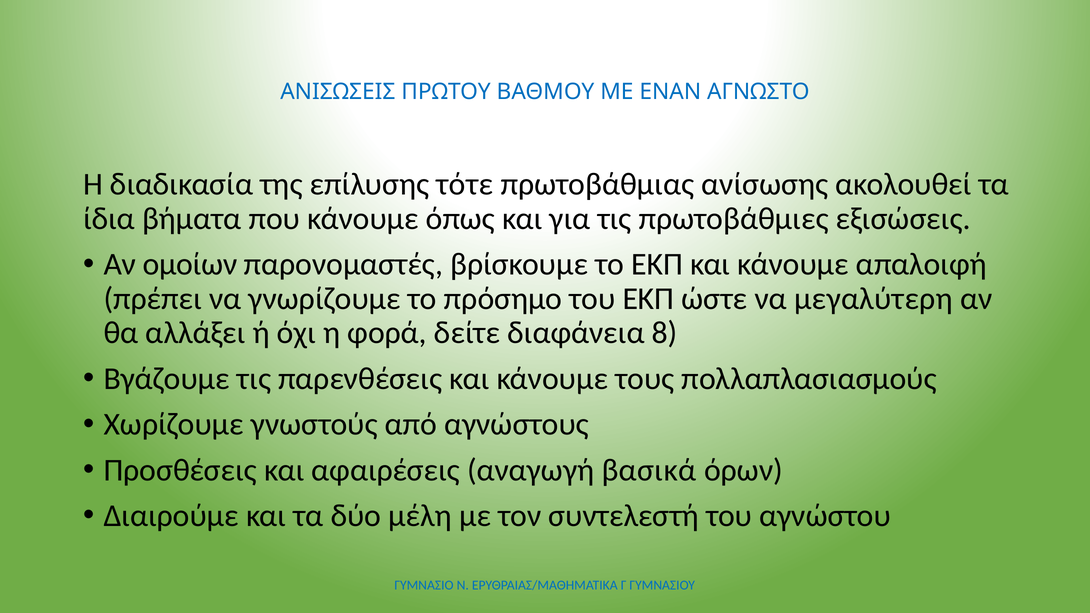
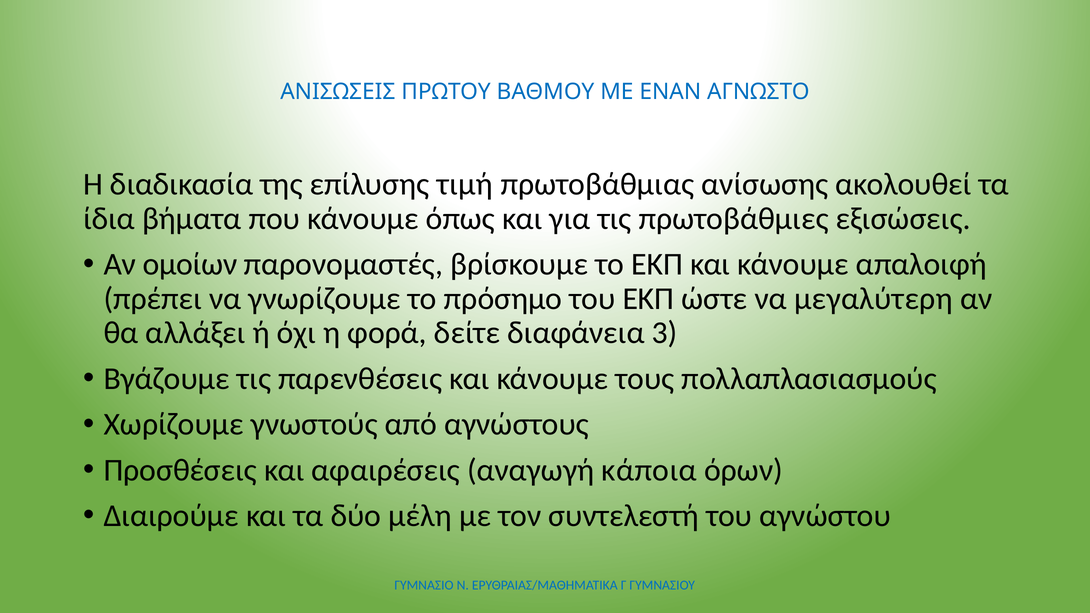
τότε: τότε -> τιμή
8: 8 -> 3
βασικά: βασικά -> κάποια
